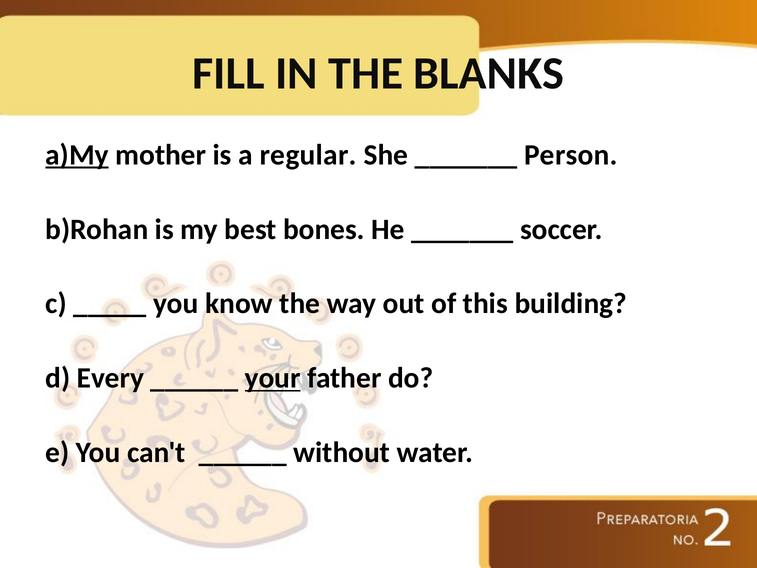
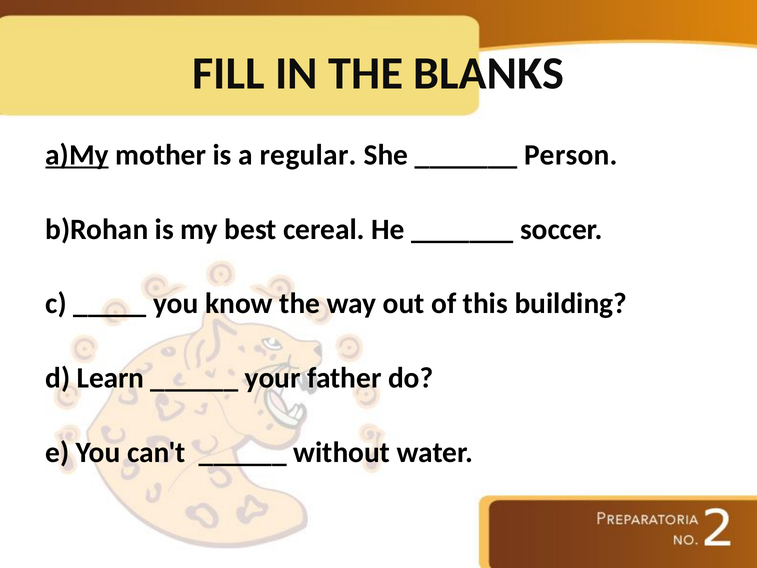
bones: bones -> cereal
Every: Every -> Learn
your underline: present -> none
